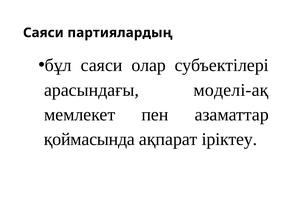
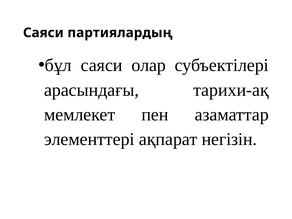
моделі-ақ: моделі-ақ -> тарихи-ақ
қоймасында: қоймасында -> элементтері
іріктеу: іріктеу -> негізін
